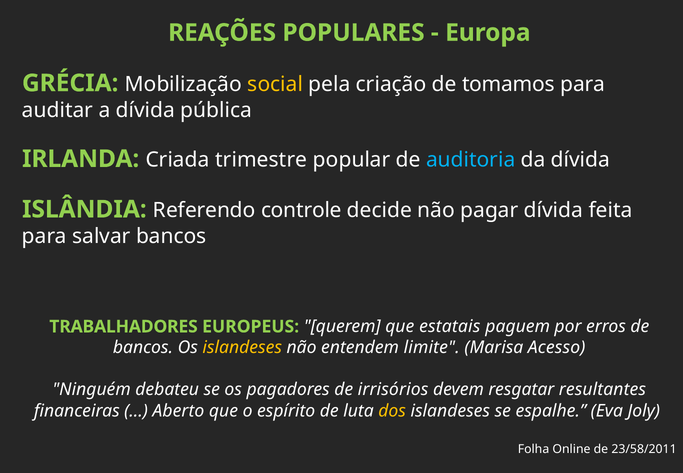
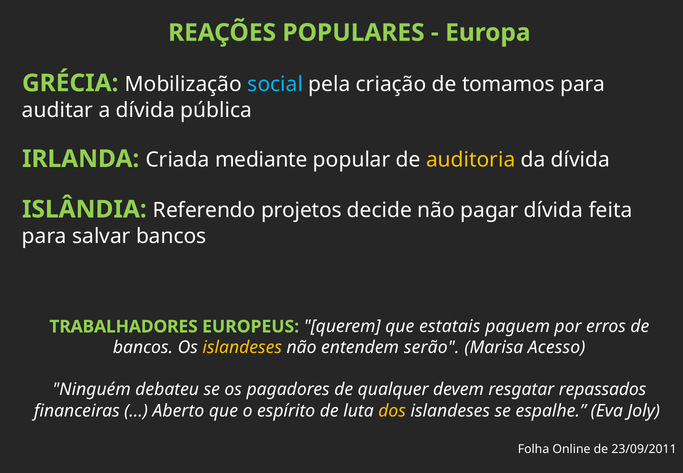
social colour: yellow -> light blue
trimestre: trimestre -> mediante
auditoria colour: light blue -> yellow
controle: controle -> projetos
limite: limite -> serão
irrisórios: irrisórios -> qualquer
resultantes: resultantes -> repassados
23/58/2011: 23/58/2011 -> 23/09/2011
